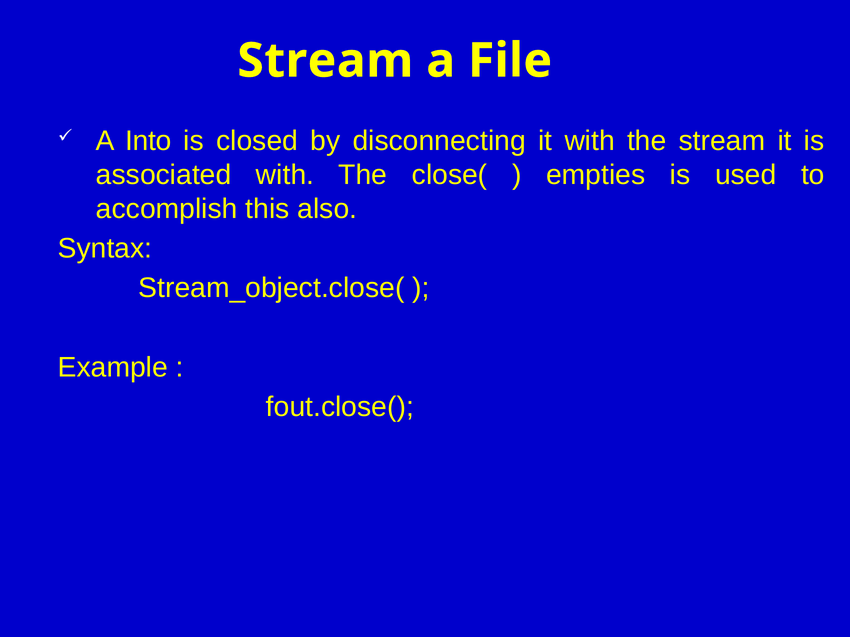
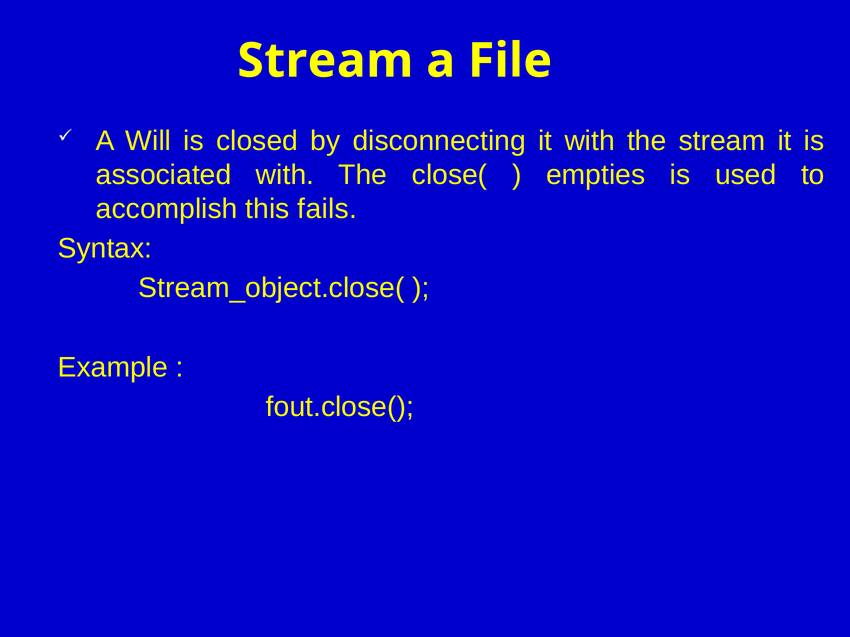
Into: Into -> Will
also: also -> fails
